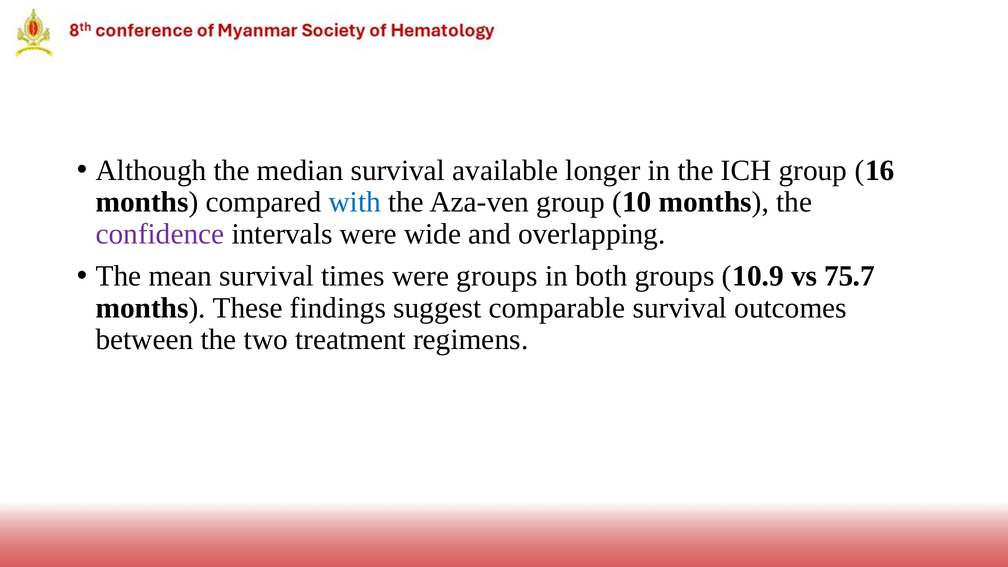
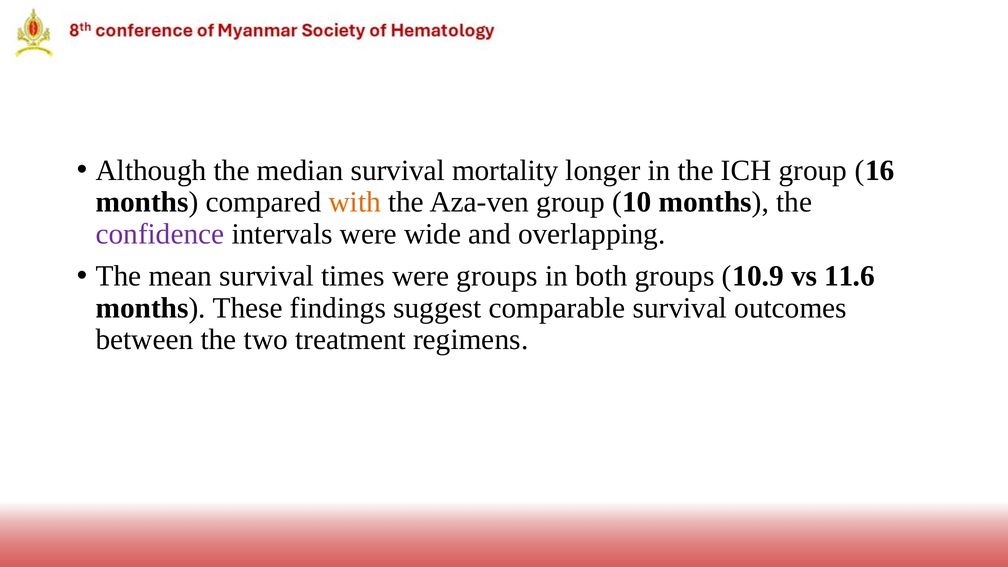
available: available -> mortality
with colour: blue -> orange
75.7: 75.7 -> 11.6
